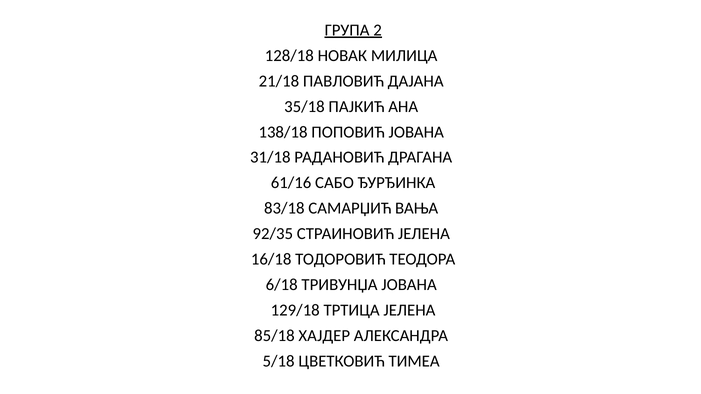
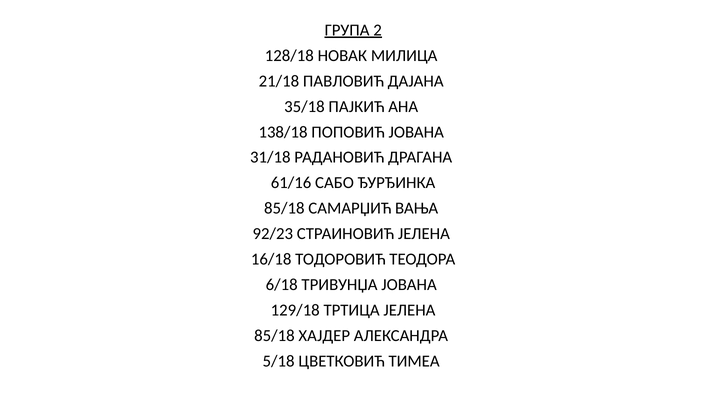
83/18 at (284, 209): 83/18 -> 85/18
92/35: 92/35 -> 92/23
